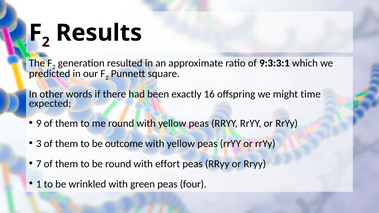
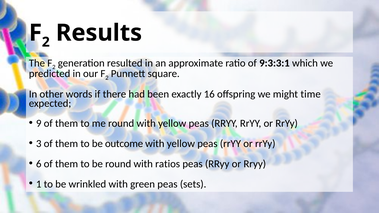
7: 7 -> 6
effort: effort -> ratios
four: four -> sets
